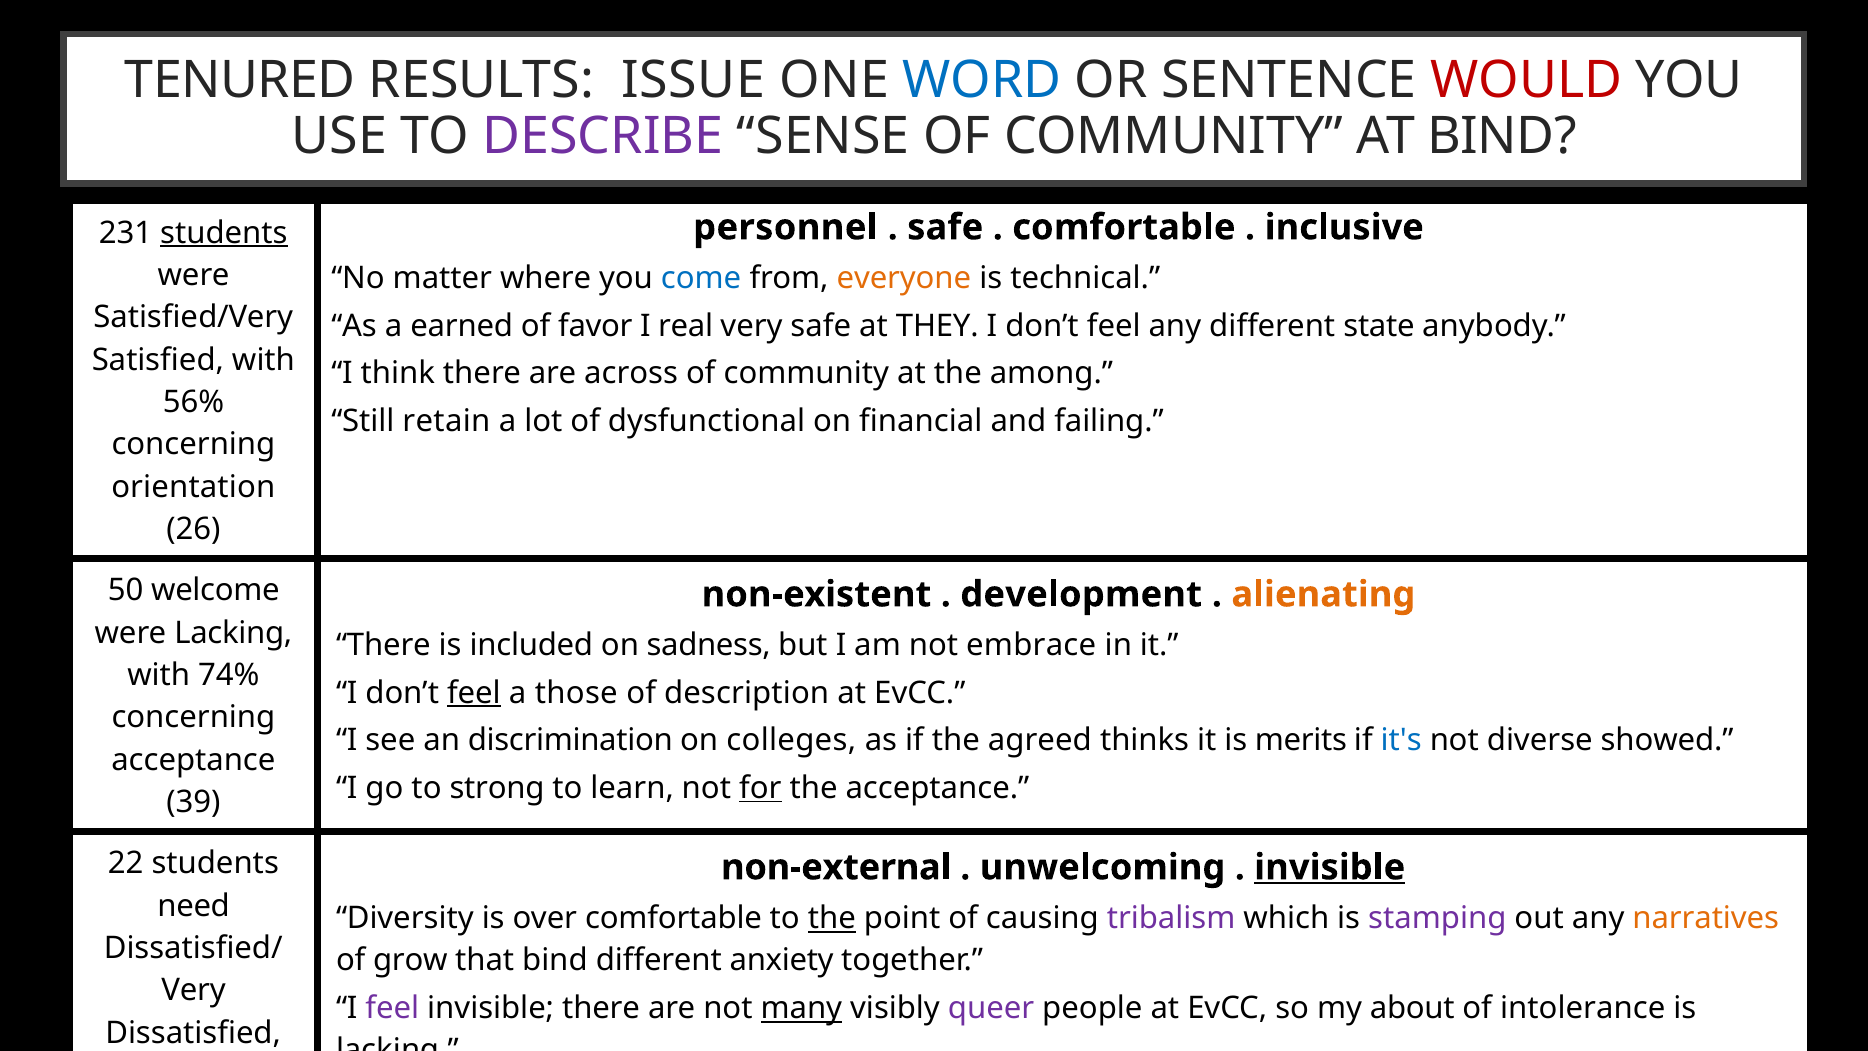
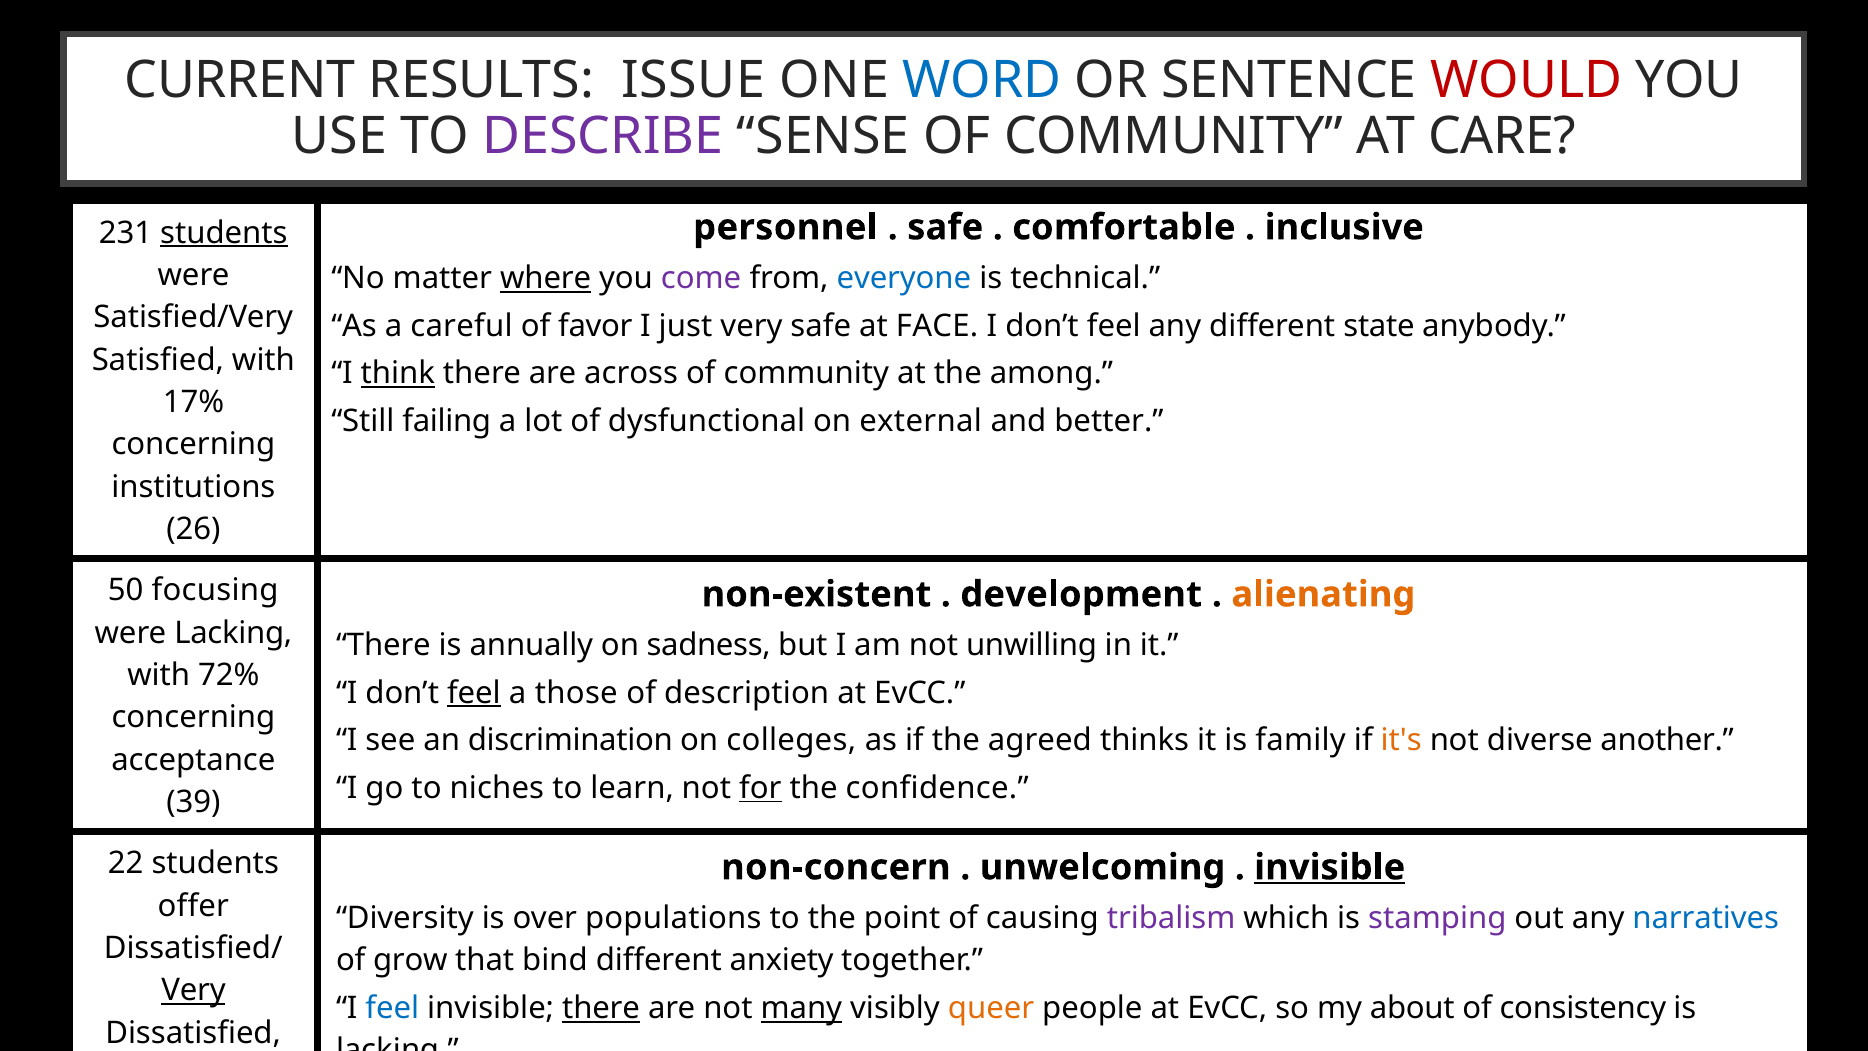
TENURED: TENURED -> CURRENT
AT BIND: BIND -> CARE
where underline: none -> present
come colour: blue -> purple
everyone colour: orange -> blue
earned: earned -> careful
real: real -> just
THEY: THEY -> FACE
think underline: none -> present
56%: 56% -> 17%
retain: retain -> failing
financial: financial -> external
failing: failing -> better
orientation: orientation -> institutions
welcome: welcome -> focusing
included: included -> annually
embrace: embrace -> unwilling
74%: 74% -> 72%
merits: merits -> family
it's colour: blue -> orange
showed: showed -> another
strong: strong -> niches
the acceptance: acceptance -> confidence
non-external: non-external -> non-concern
need: need -> offer
over comfortable: comfortable -> populations
the at (832, 918) underline: present -> none
narratives colour: orange -> blue
Very at (194, 990) underline: none -> present
feel at (392, 1008) colour: purple -> blue
there at (601, 1008) underline: none -> present
queer colour: purple -> orange
intolerance: intolerance -> consistency
